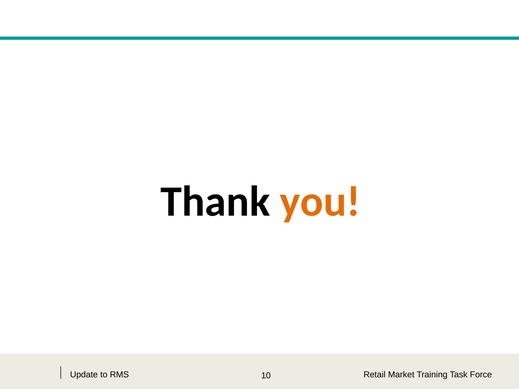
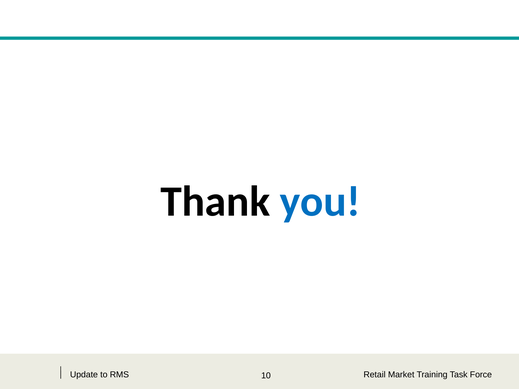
you colour: orange -> blue
